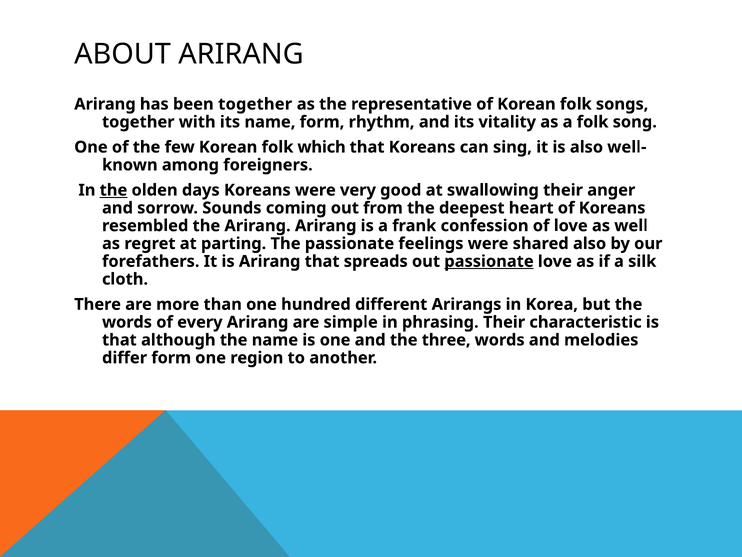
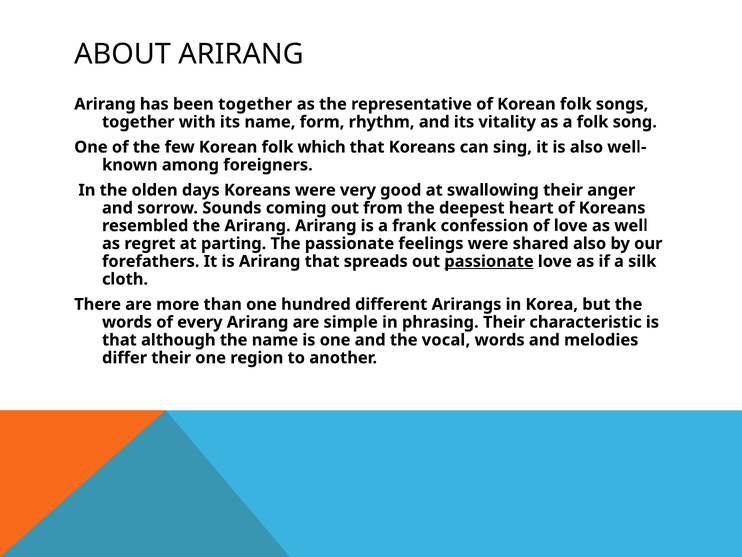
the at (113, 190) underline: present -> none
three: three -> vocal
differ form: form -> their
